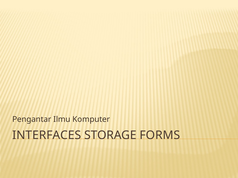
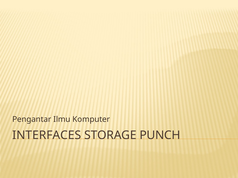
FORMS: FORMS -> PUNCH
